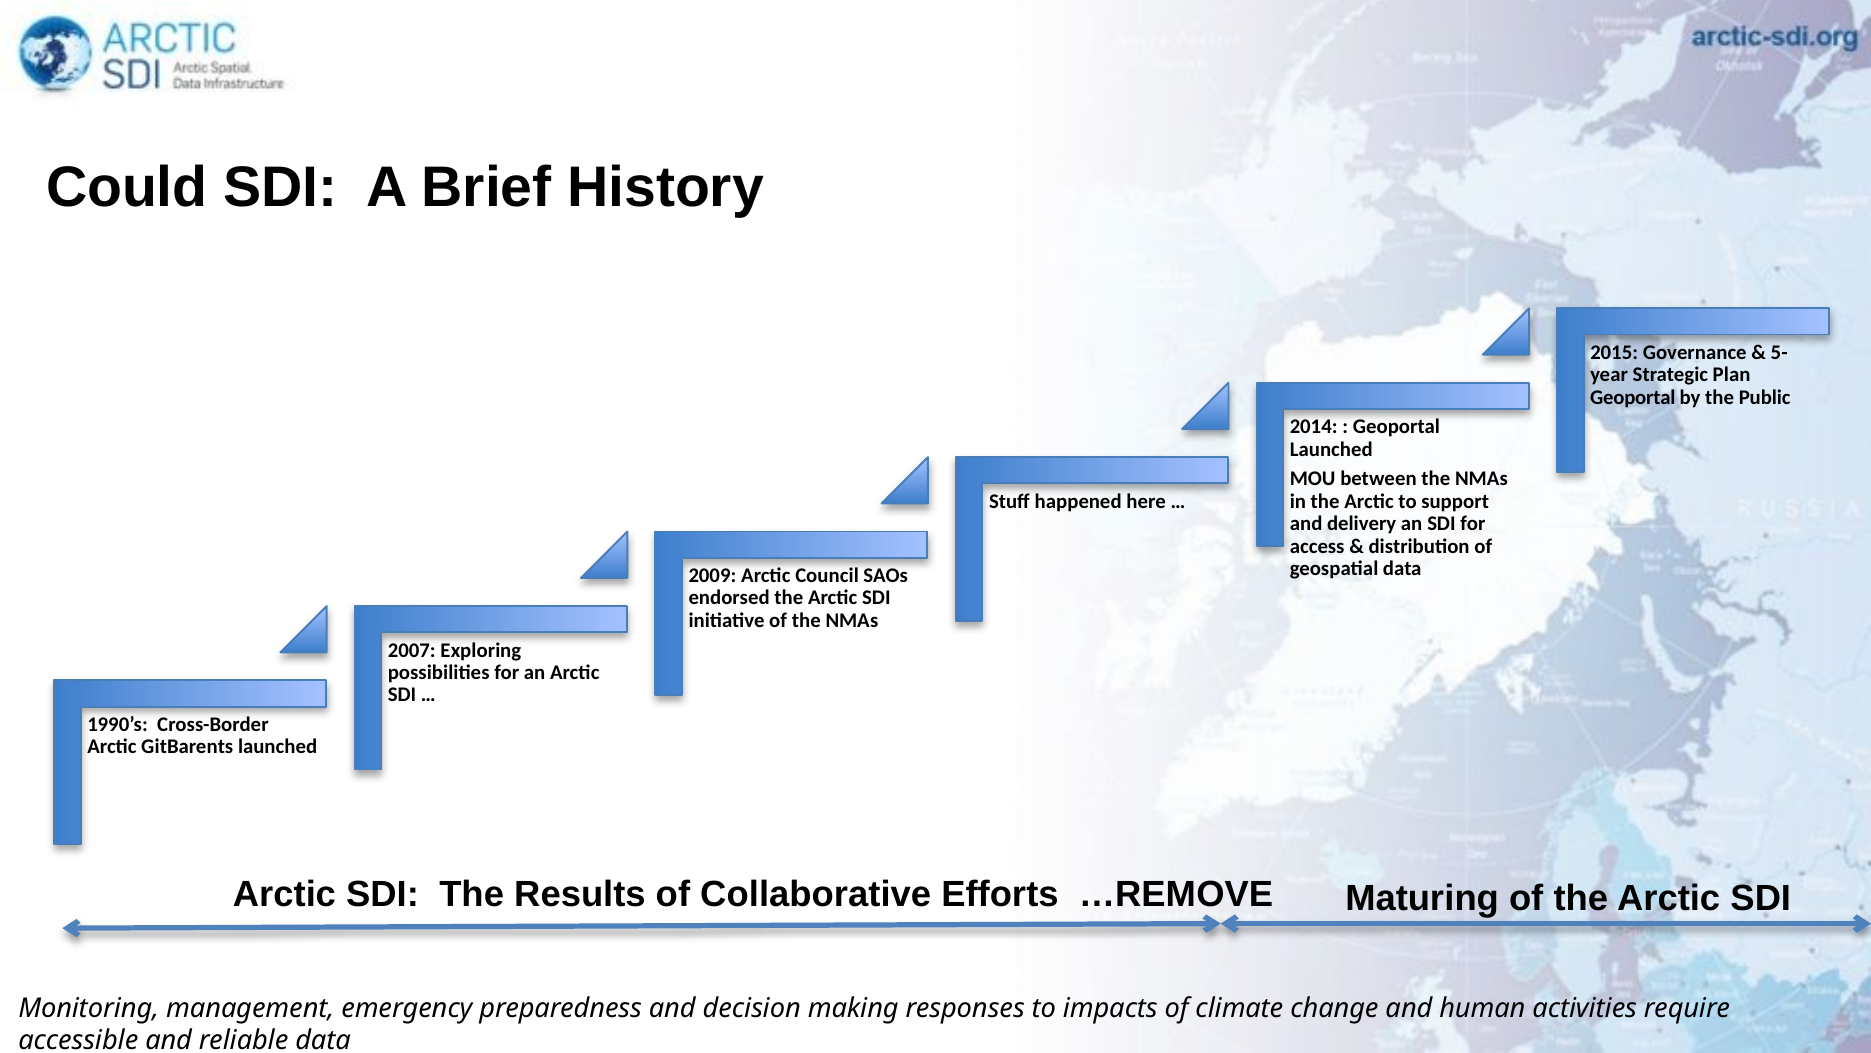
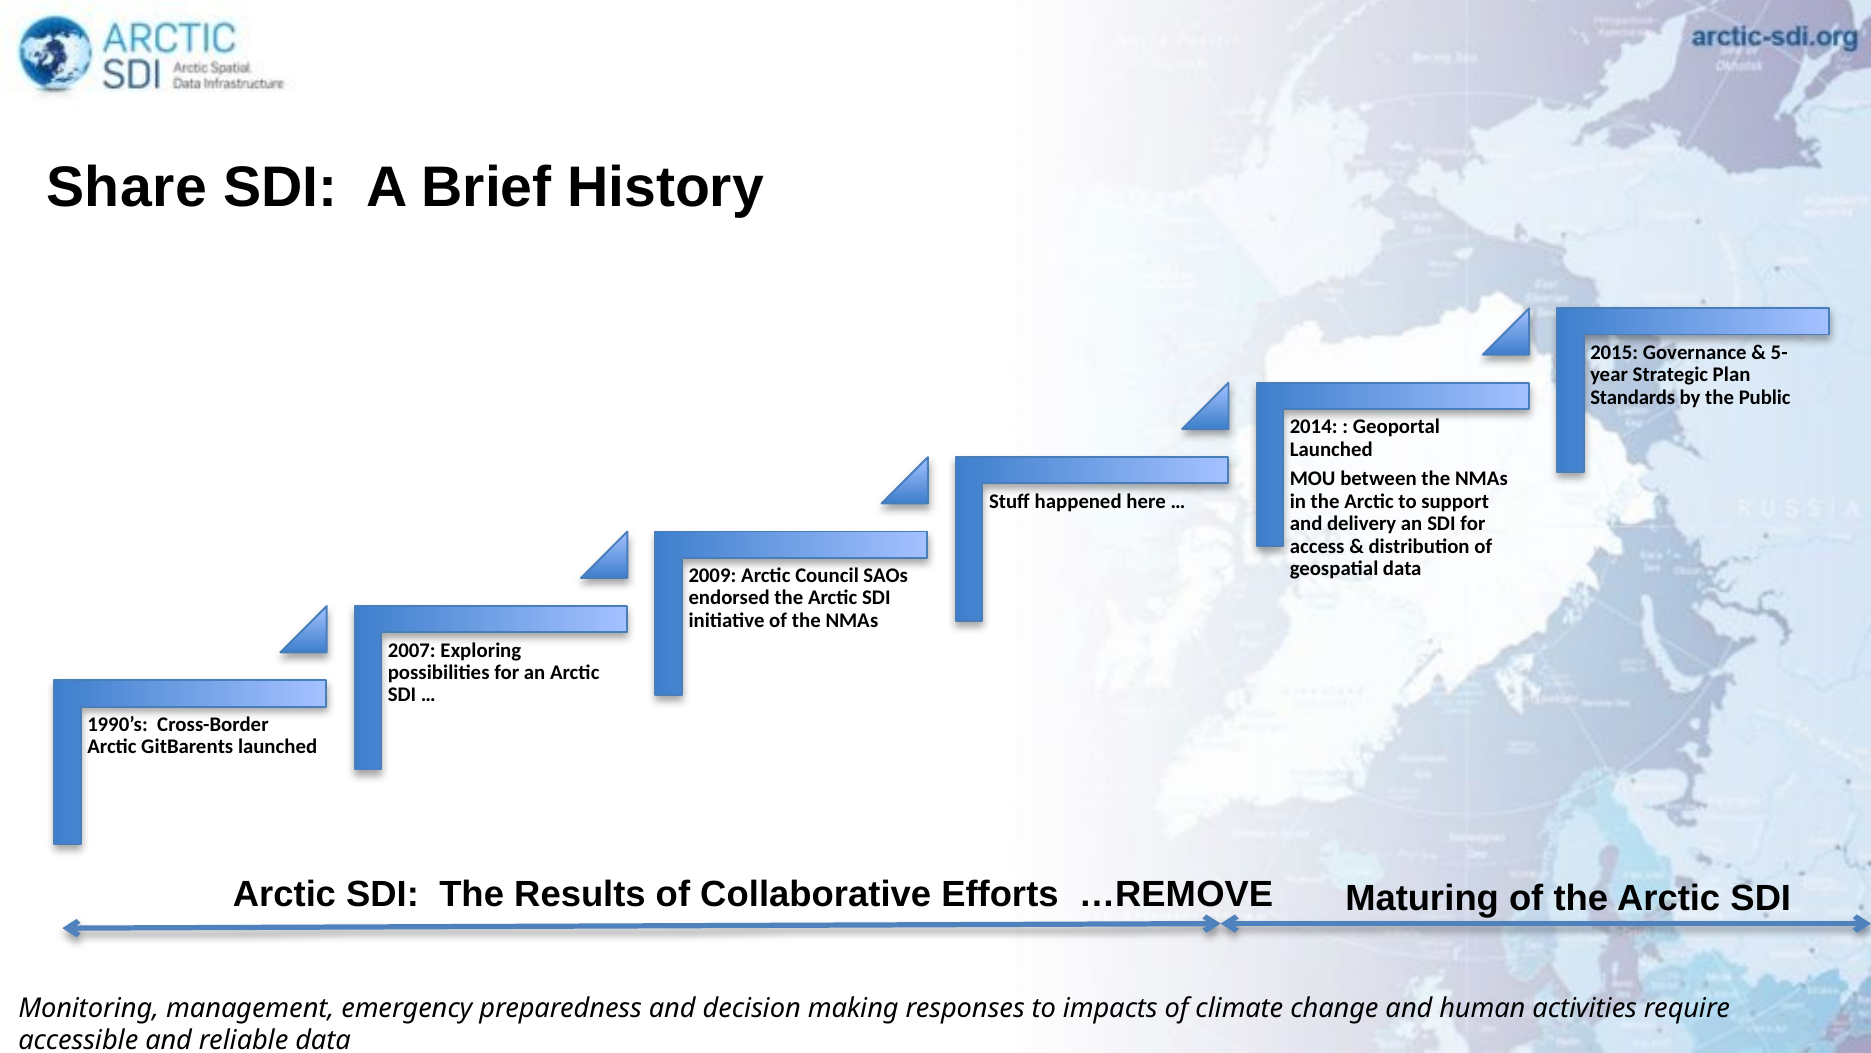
Could: Could -> Share
Geoportal at (1633, 397): Geoportal -> Standards
